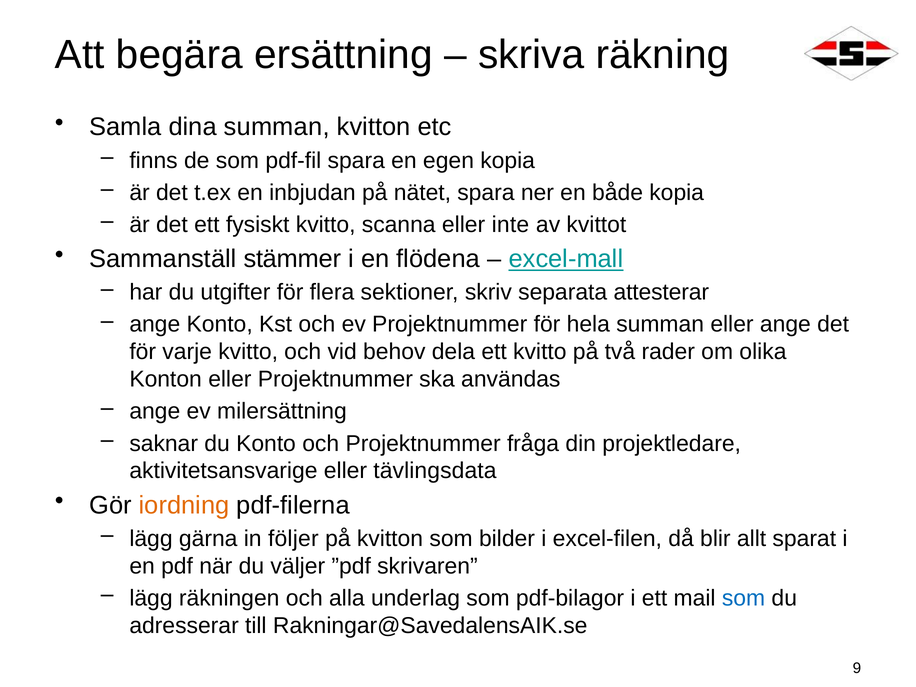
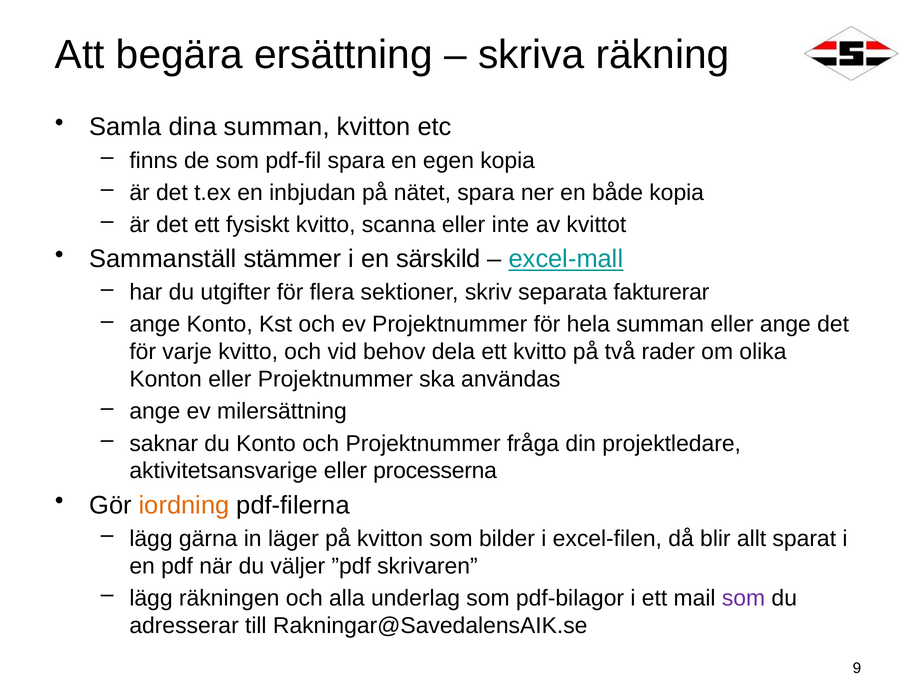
flödena: flödena -> särskild
attesterar: attesterar -> fakturerar
tävlingsdata: tävlingsdata -> processerna
följer: följer -> läger
som at (744, 598) colour: blue -> purple
